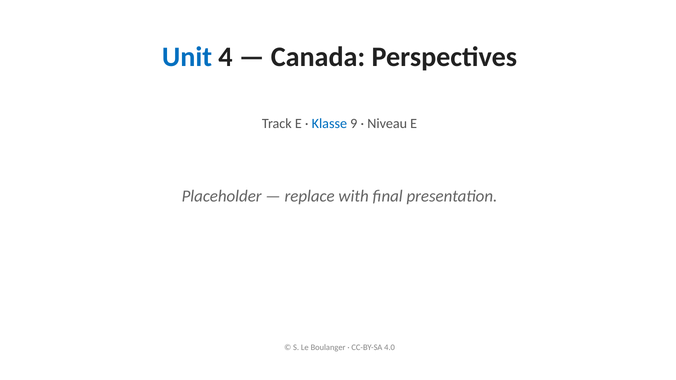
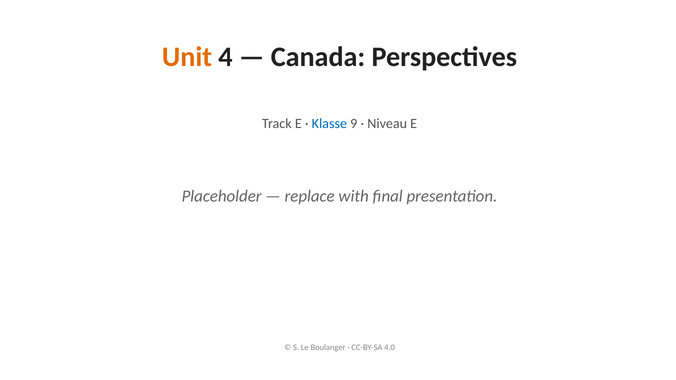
Unit colour: blue -> orange
